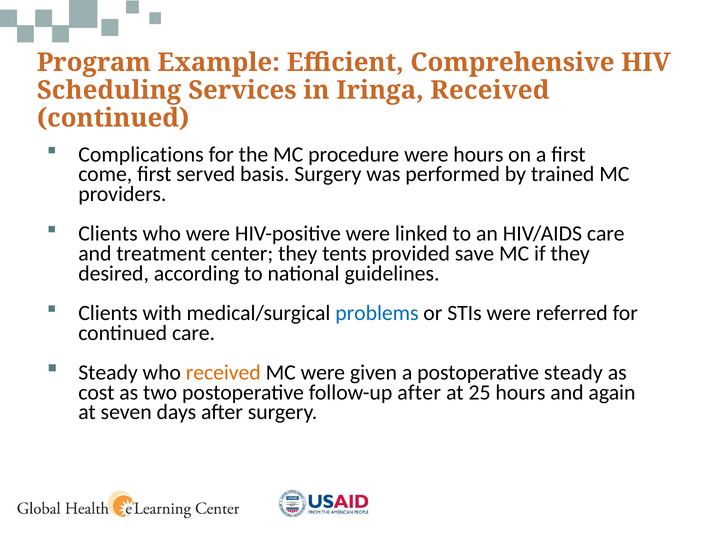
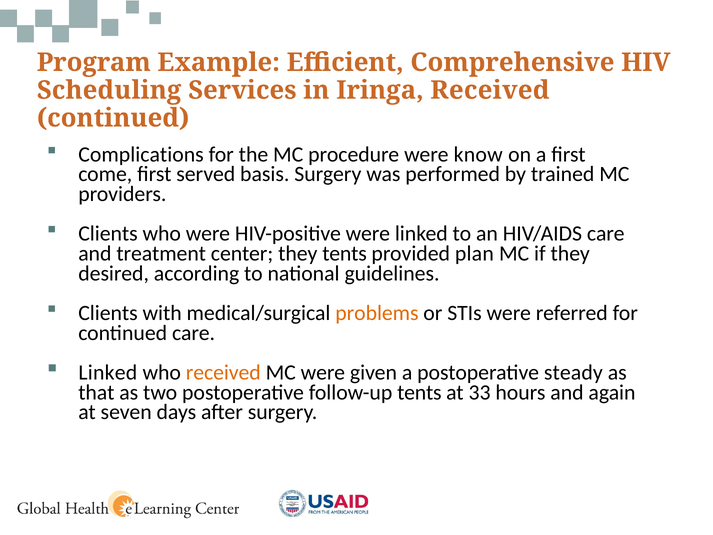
were hours: hours -> know
save: save -> plan
problems colour: blue -> orange
Steady at (108, 372): Steady -> Linked
cost: cost -> that
follow-up after: after -> tents
25: 25 -> 33
